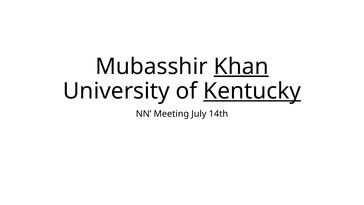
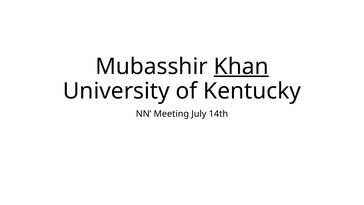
Kentucky underline: present -> none
